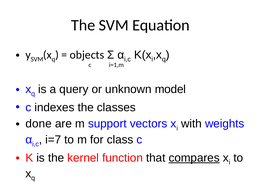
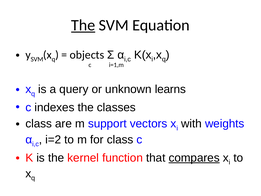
The at (83, 25) underline: none -> present
model: model -> learns
done at (39, 124): done -> class
i=7: i=7 -> i=2
